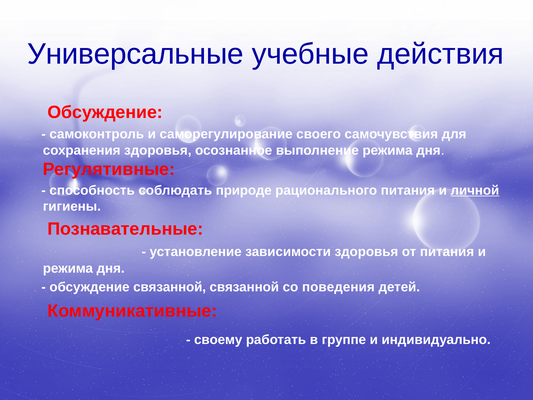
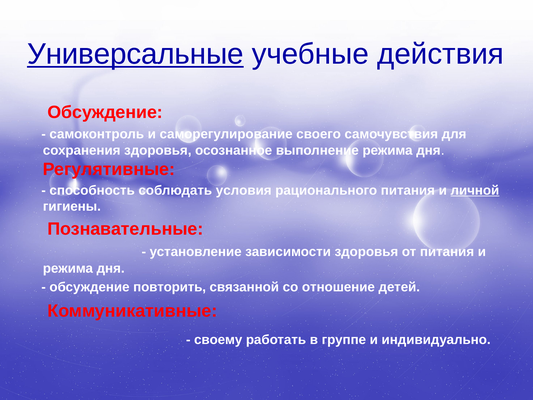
Универсальные underline: none -> present
природе: природе -> условия
обсуждение связанной: связанной -> повторить
поведения: поведения -> отношение
